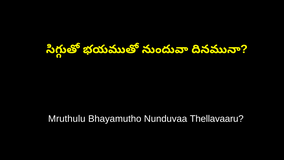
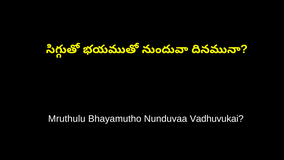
Thellavaaru: Thellavaaru -> Vadhuvukai
